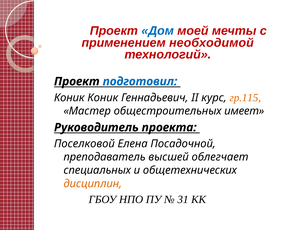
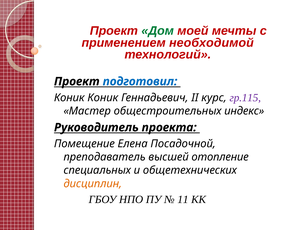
Дом colour: blue -> green
гр.115 colour: orange -> purple
имеет: имеет -> индекс
Поселковой: Поселковой -> Помещение
облегчает: облегчает -> отопление
31: 31 -> 11
